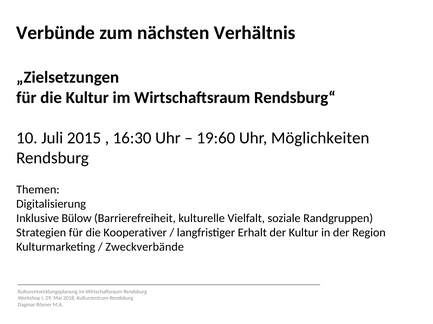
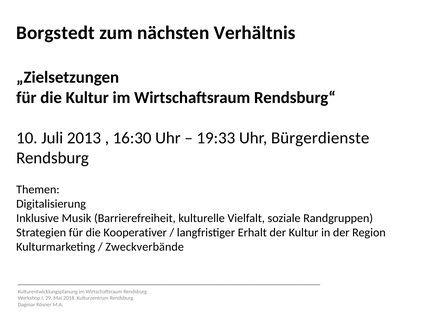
Verbünde: Verbünde -> Borgstedt
2015: 2015 -> 2013
19:60: 19:60 -> 19:33
Möglichkeiten: Möglichkeiten -> Bürgerdienste
Bülow: Bülow -> Musik
